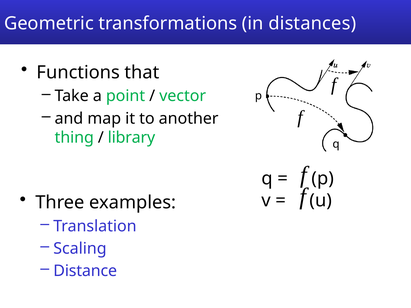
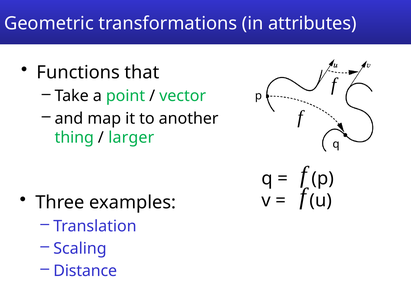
distances: distances -> attributes
library: library -> larger
